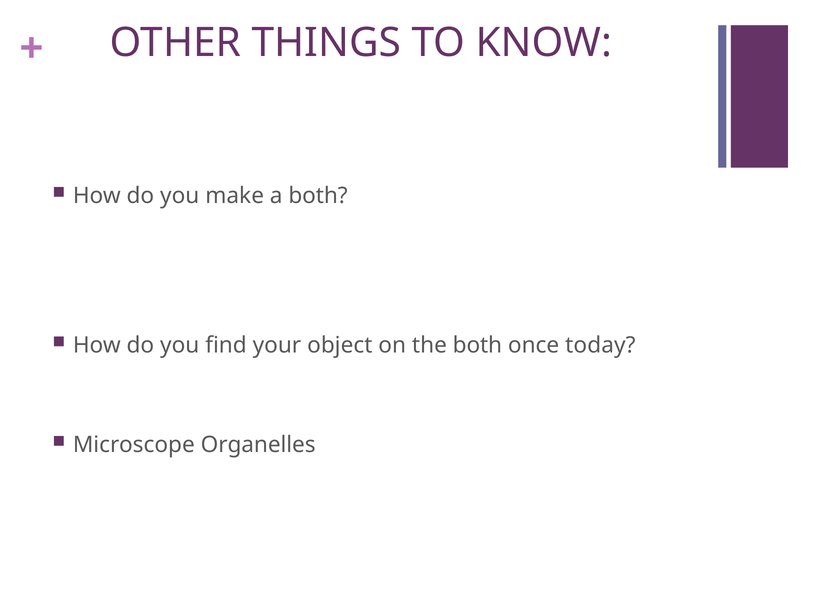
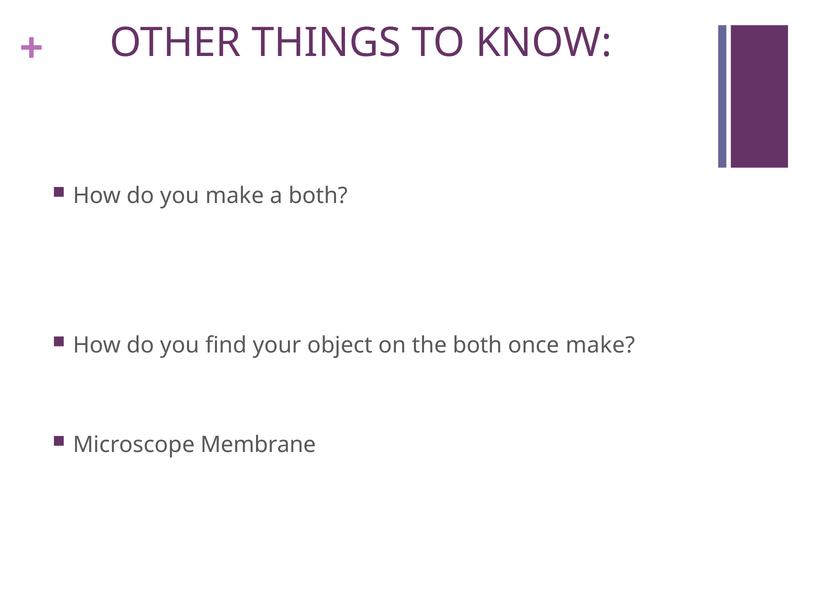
once today: today -> make
Organelles: Organelles -> Membrane
